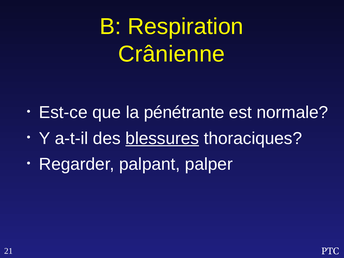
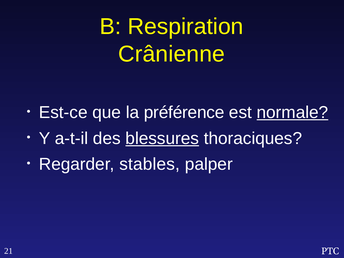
pénétrante: pénétrante -> préférence
normale underline: none -> present
palpant: palpant -> stables
